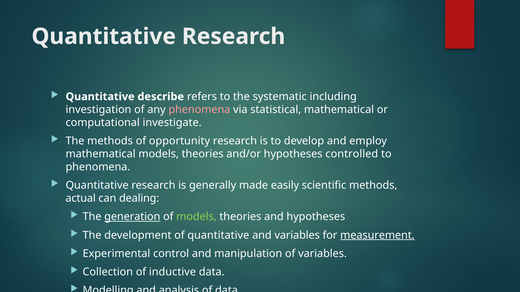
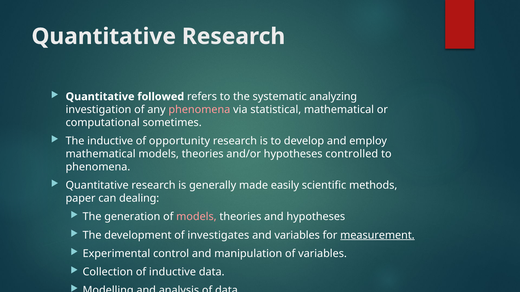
describe: describe -> followed
including: including -> analyzing
investigate: investigate -> sometimes
The methods: methods -> inductive
actual: actual -> paper
generation underline: present -> none
models at (196, 217) colour: light green -> pink
of quantitative: quantitative -> investigates
